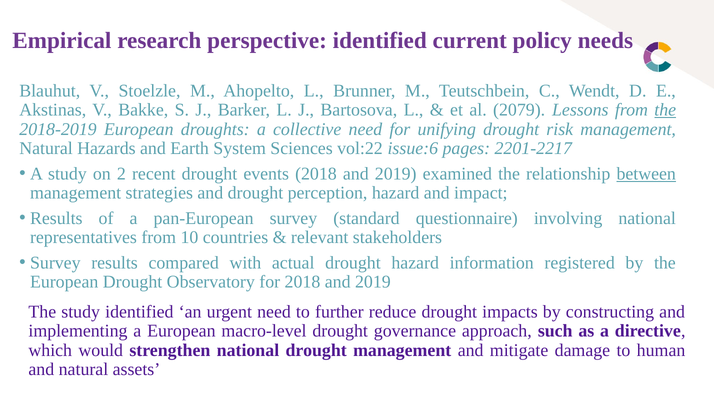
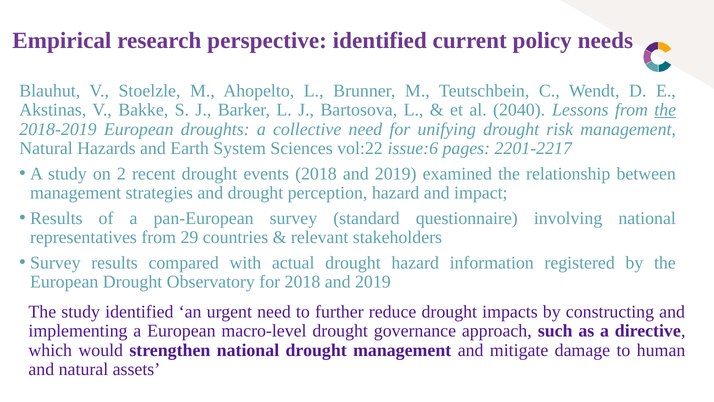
2079: 2079 -> 2040
between underline: present -> none
10: 10 -> 29
